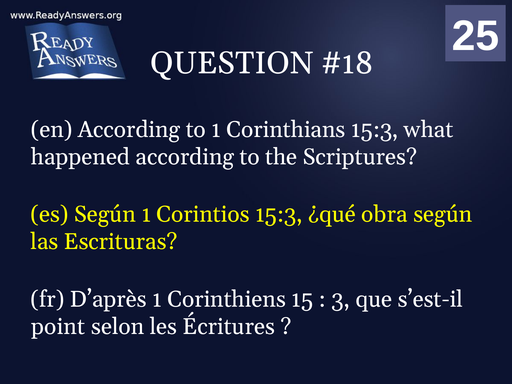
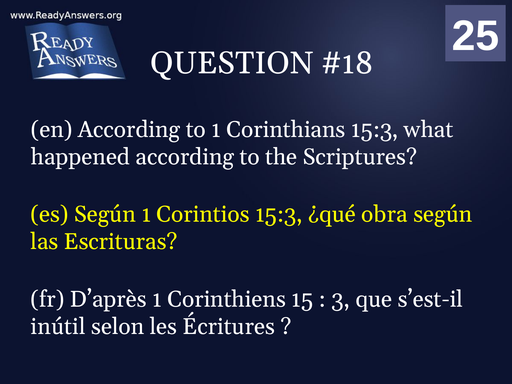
point: point -> inútil
